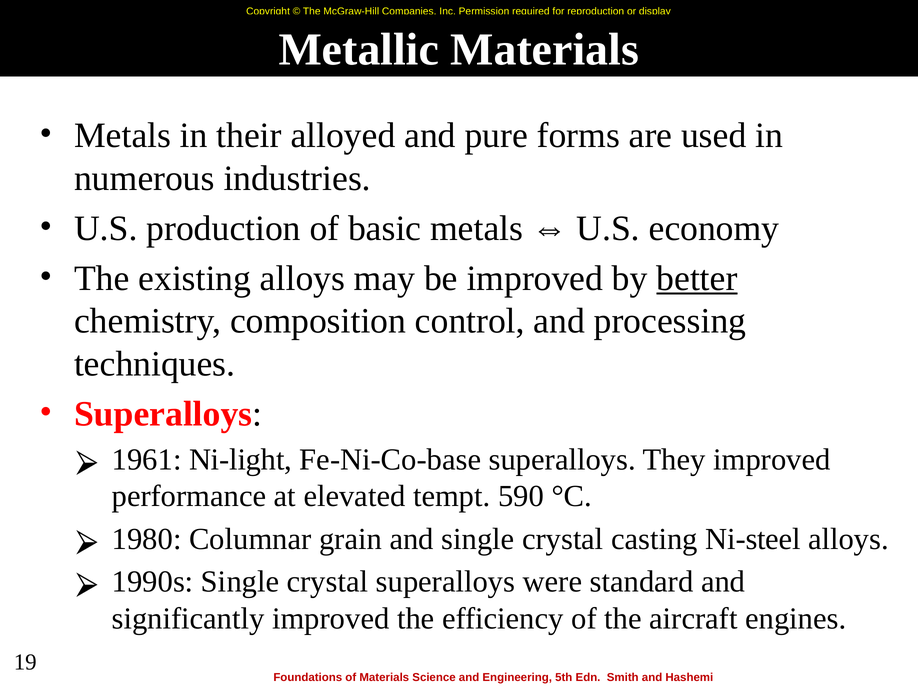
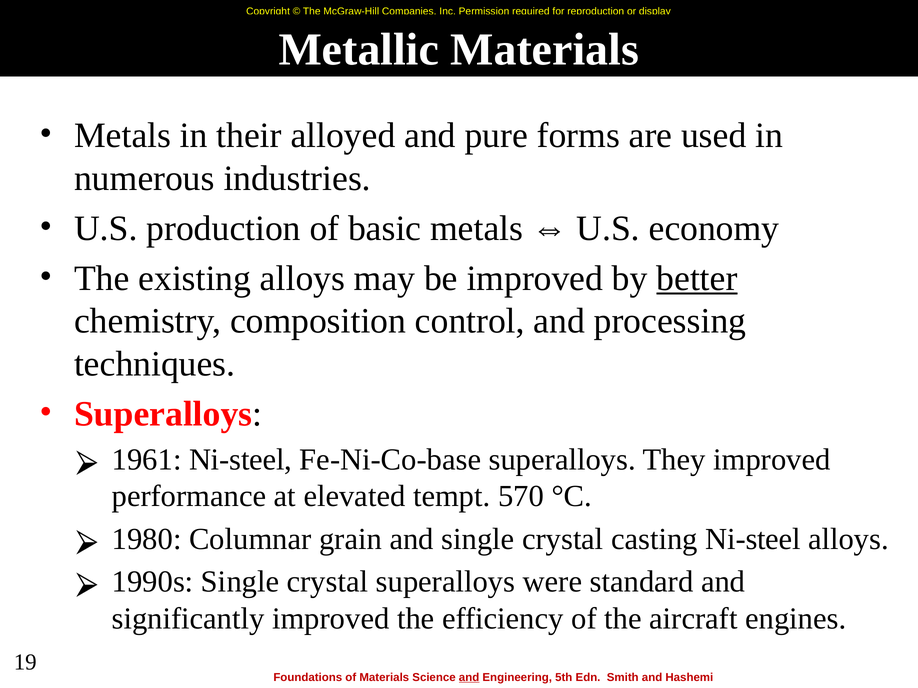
1961 Ni-light: Ni-light -> Ni-steel
590: 590 -> 570
and at (469, 678) underline: none -> present
